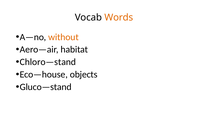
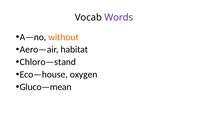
Words colour: orange -> purple
objects: objects -> oxygen
Gluco—stand: Gluco—stand -> Gluco—mean
